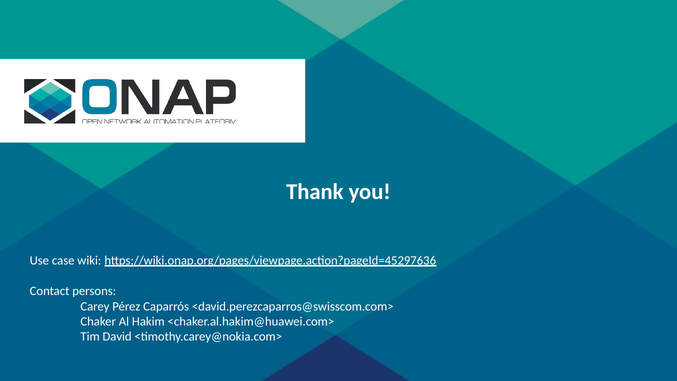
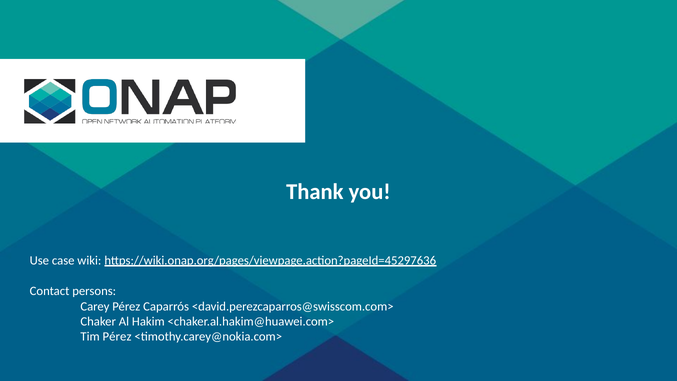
Tim David: David -> Pérez
